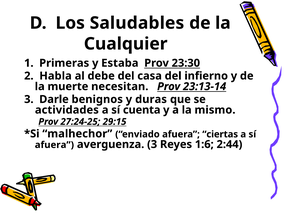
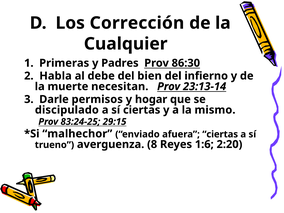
Saludables: Saludables -> Corrección
Estaba: Estaba -> Padres
23:30: 23:30 -> 86:30
casa: casa -> bien
benignos: benignos -> permisos
duras: duras -> hogar
actividades: actividades -> discipulado
sí cuenta: cuenta -> ciertas
27:24-25: 27:24-25 -> 83:24-25
afuera at (54, 145): afuera -> trueno
averguenza 3: 3 -> 8
2:44: 2:44 -> 2:20
